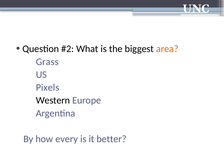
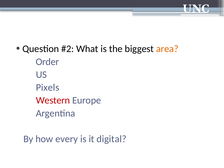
Grass: Grass -> Order
Western colour: black -> red
better: better -> digital
